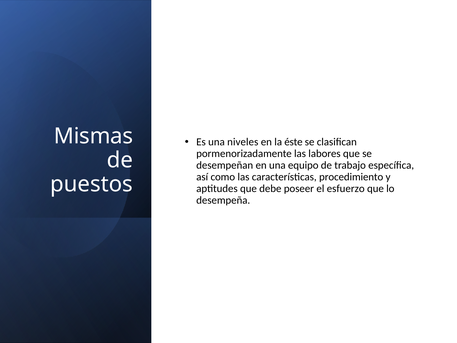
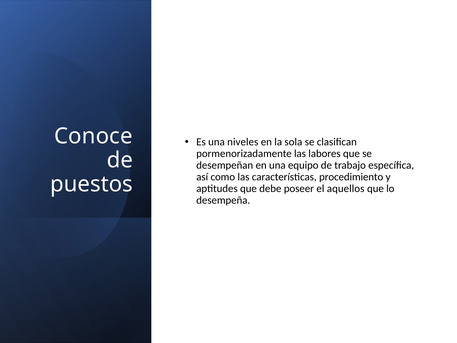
Mismas: Mismas -> Conoce
éste: éste -> sola
esfuerzo: esfuerzo -> aquellos
